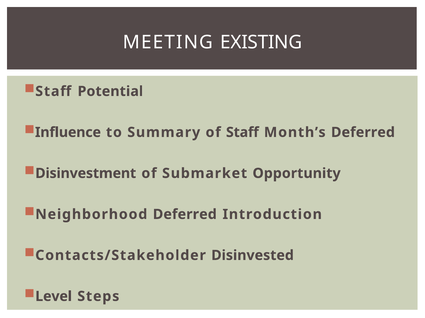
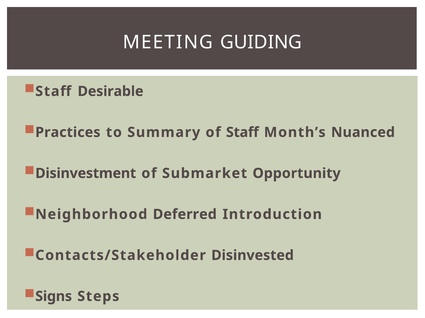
EXISTING: EXISTING -> GUIDING
Potential: Potential -> Desirable
Influence: Influence -> Practices
Month’s Deferred: Deferred -> Nuanced
Level: Level -> Signs
